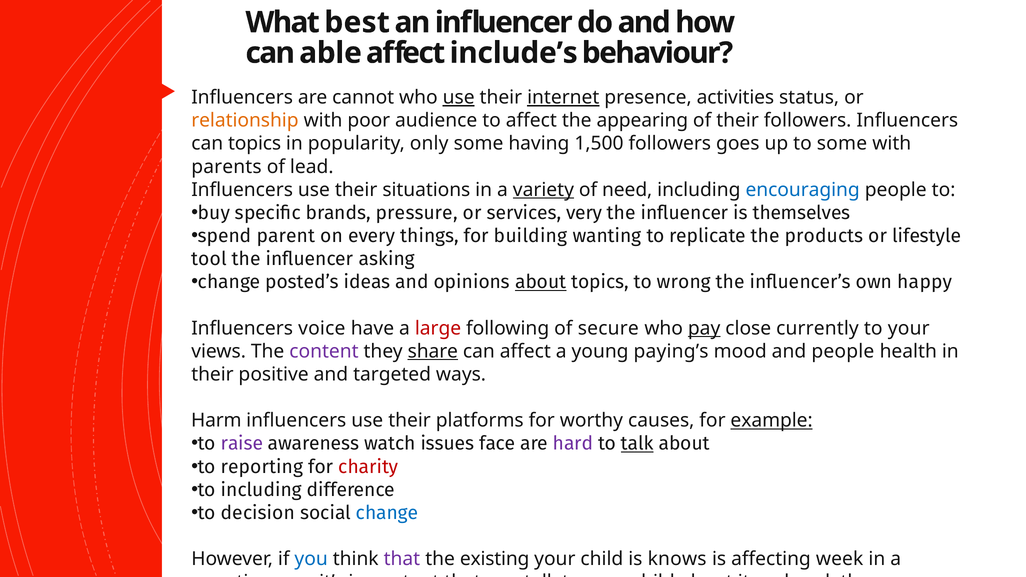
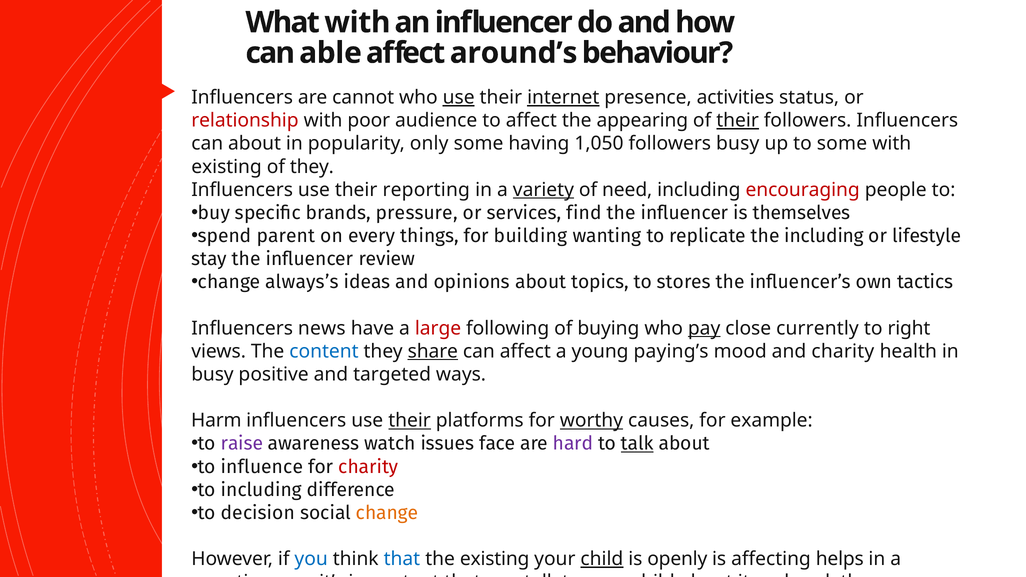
What best: best -> with
include’s: include’s -> around’s
relationship colour: orange -> red
their at (738, 121) underline: none -> present
can topics: topics -> about
1,500: 1,500 -> 1,050
followers goes: goes -> busy
parents at (226, 167): parents -> existing
of lead: lead -> they
situations: situations -> reporting
encouraging colour: blue -> red
very: very -> find
the products: products -> including
tool: tool -> stay
asking: asking -> review
posted’s: posted’s -> always’s
about at (541, 282) underline: present -> none
wrong: wrong -> stores
happy: happy -> tactics
voice: voice -> news
secure: secure -> buying
your at (909, 328): your -> right
content colour: purple -> blue
and people: people -> charity
their at (212, 374): their -> busy
their at (410, 421) underline: none -> present
worthy underline: none -> present
example underline: present -> none
reporting: reporting -> influence
change at (387, 513) colour: blue -> orange
that at (402, 559) colour: purple -> blue
child at (602, 559) underline: none -> present
knows: knows -> openly
week: week -> helps
